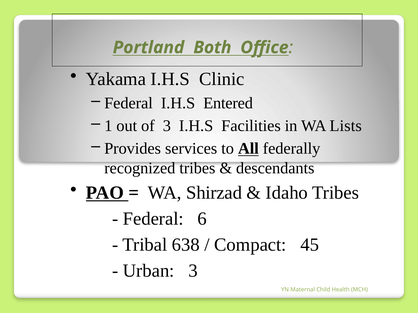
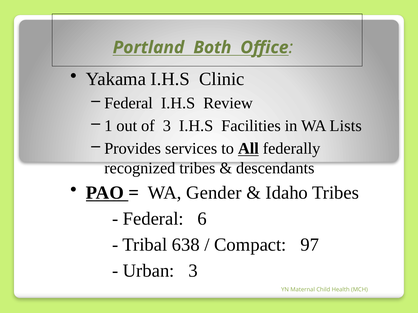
Entered: Entered -> Review
Shirzad: Shirzad -> Gender
45: 45 -> 97
